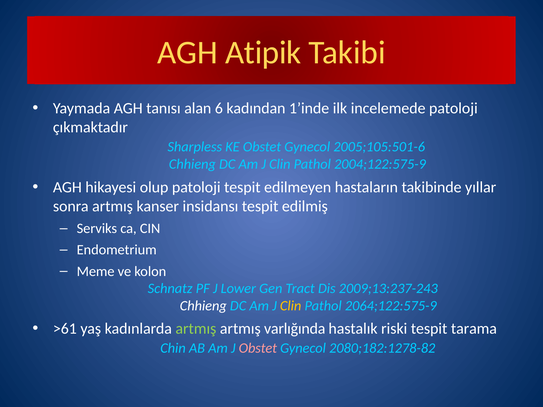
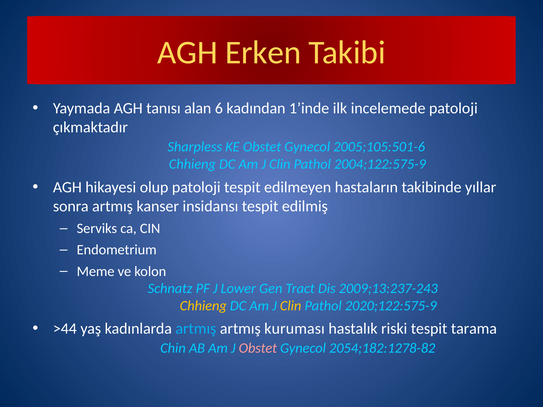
Atipik: Atipik -> Erken
Chhieng at (203, 306) colour: white -> yellow
2064;122:575-9: 2064;122:575-9 -> 2020;122:575-9
>61: >61 -> >44
artmış at (196, 329) colour: light green -> light blue
varlığında: varlığında -> kuruması
2080;182:1278-82: 2080;182:1278-82 -> 2054;182:1278-82
